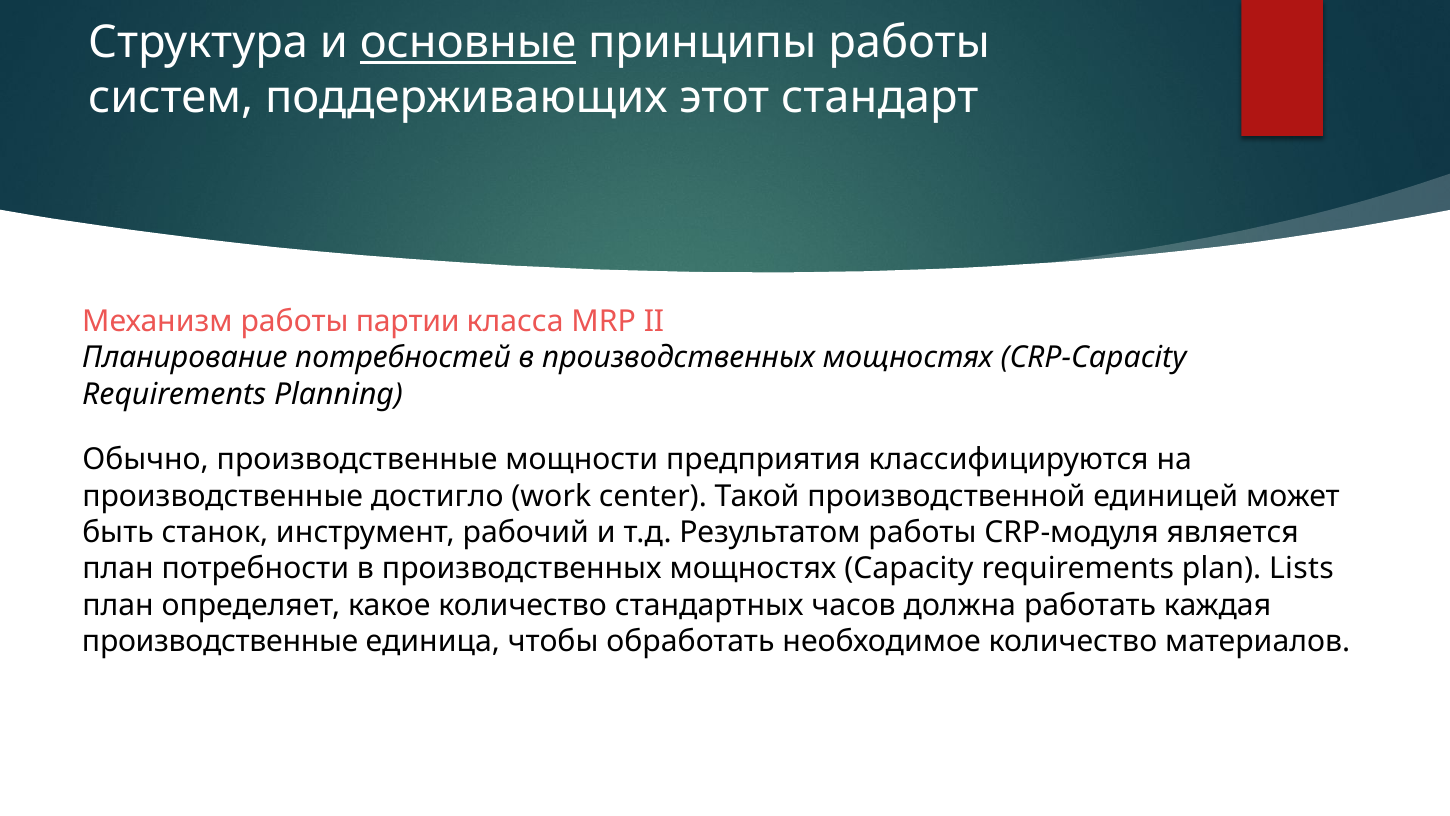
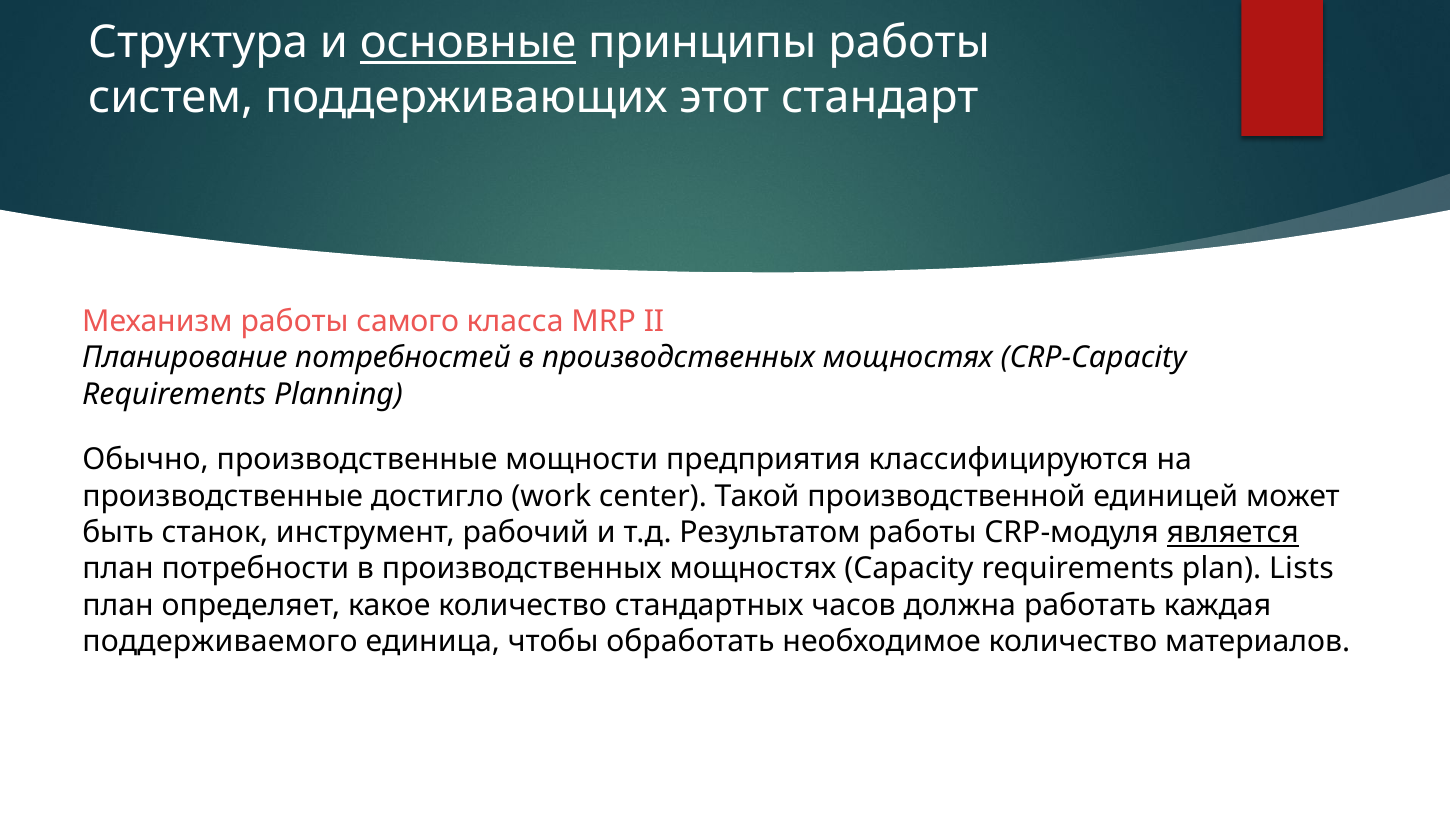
партии: партии -> самого
является underline: none -> present
производственные at (220, 641): производственные -> поддерживаемого
